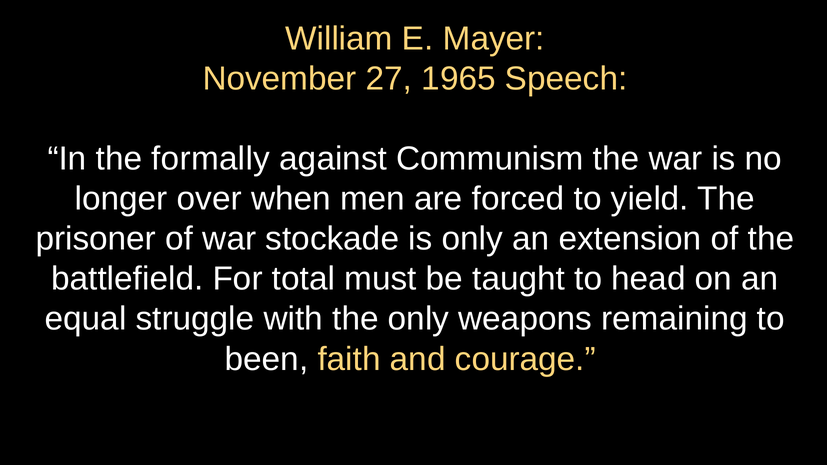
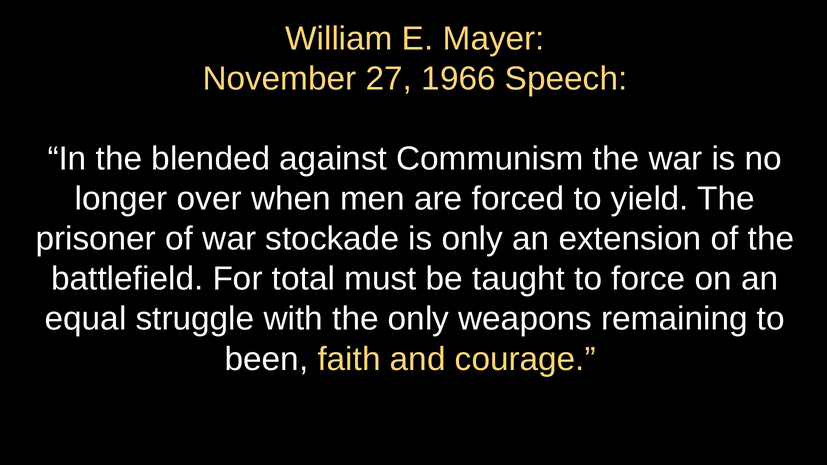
1965: 1965 -> 1966
formally: formally -> blended
head: head -> force
